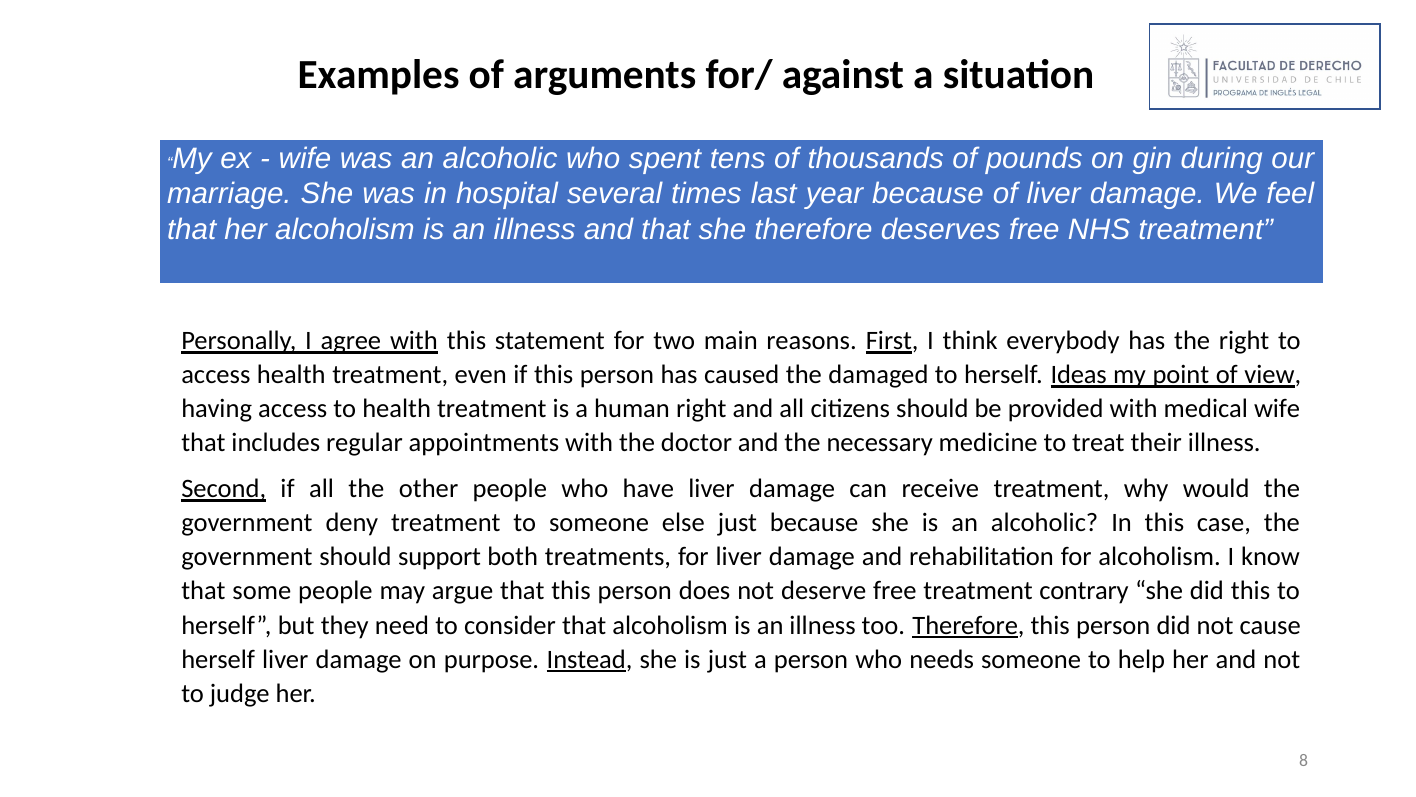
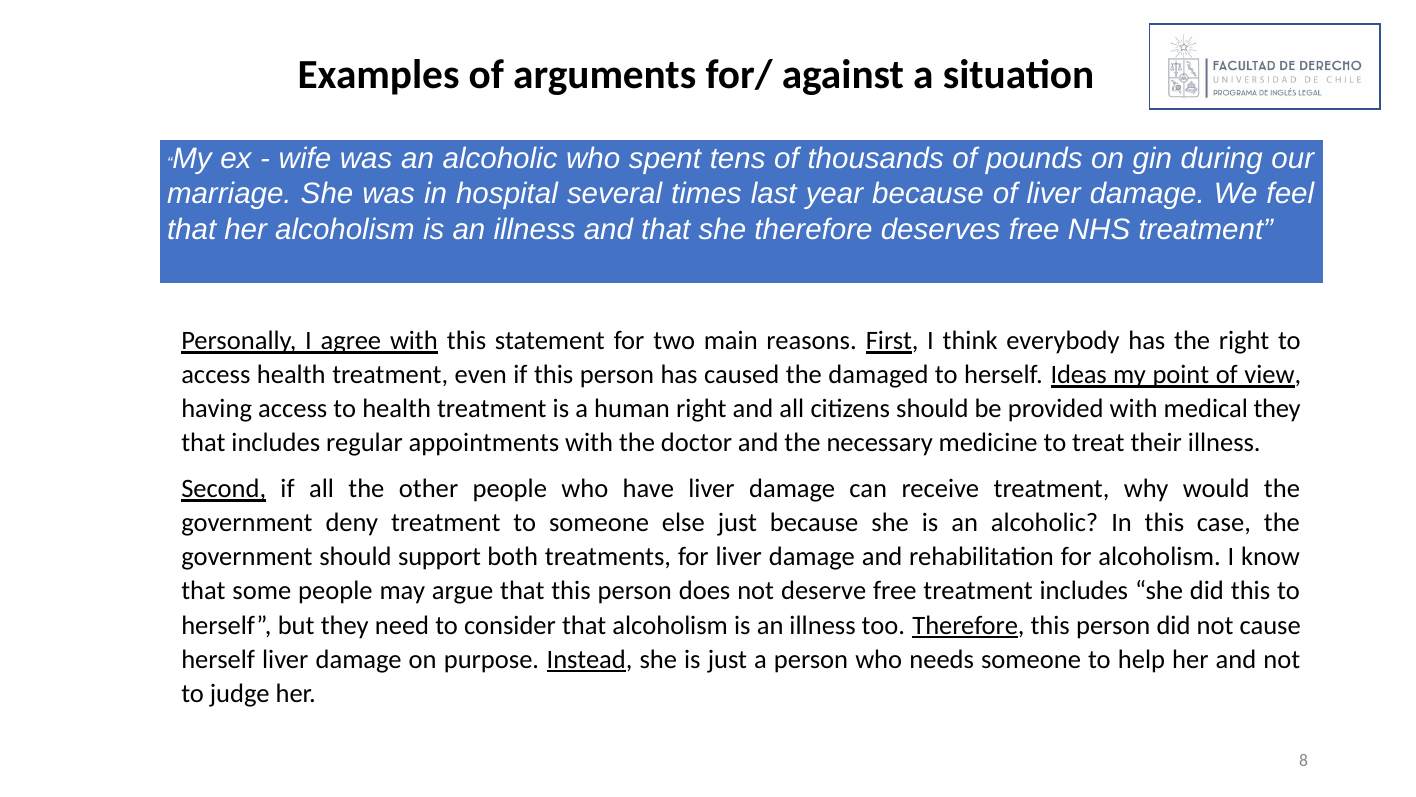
medical wife: wife -> they
treatment contrary: contrary -> includes
